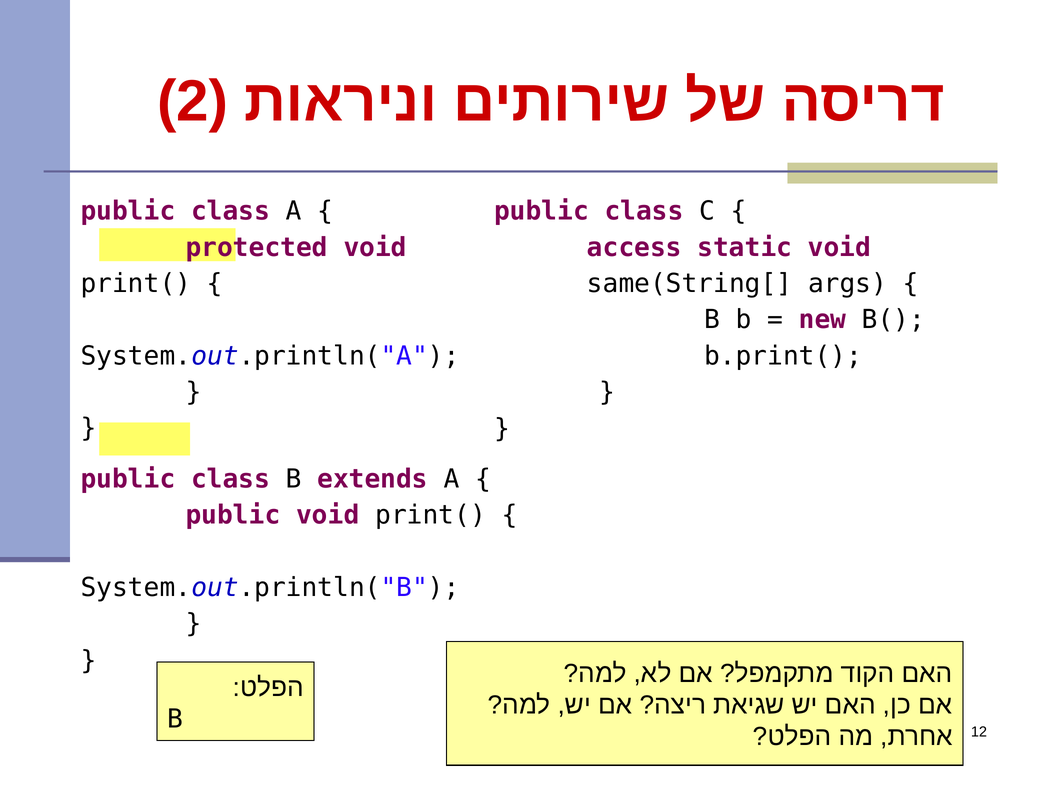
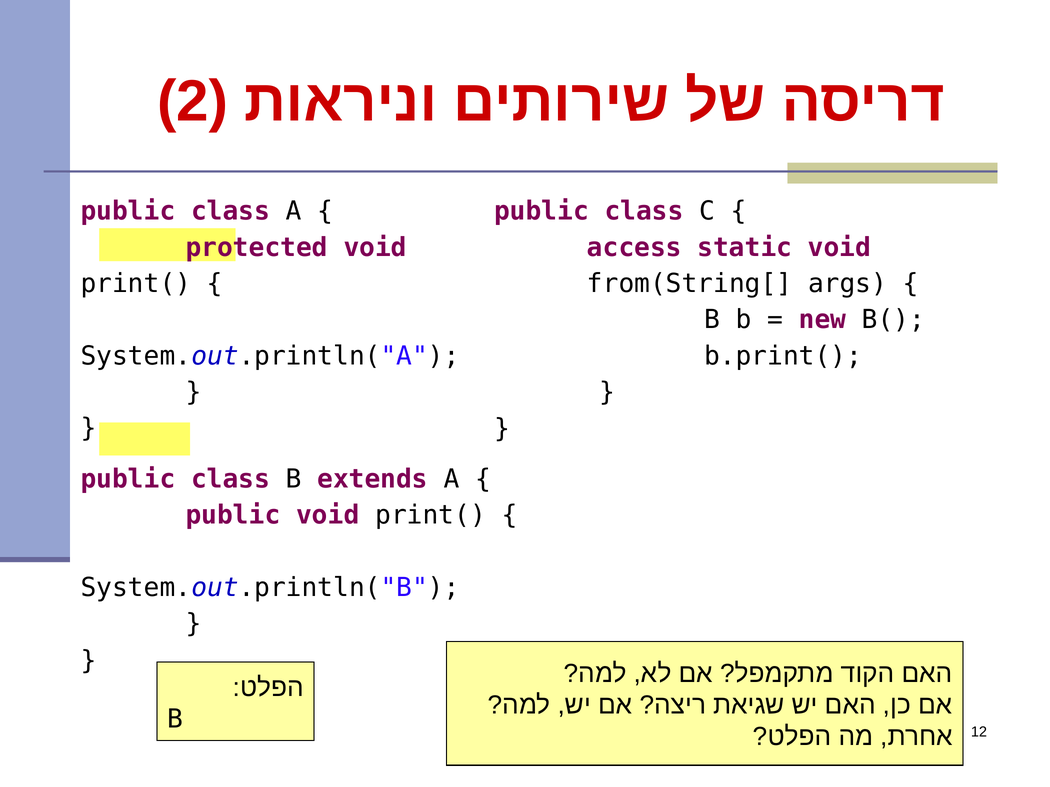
same(String[: same(String[ -> from(String[
